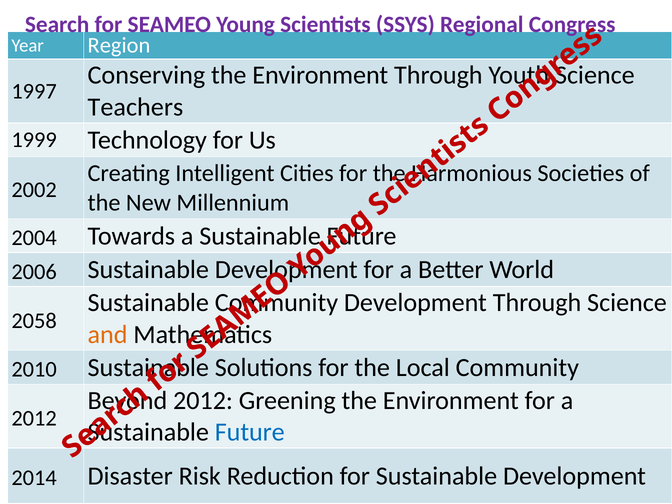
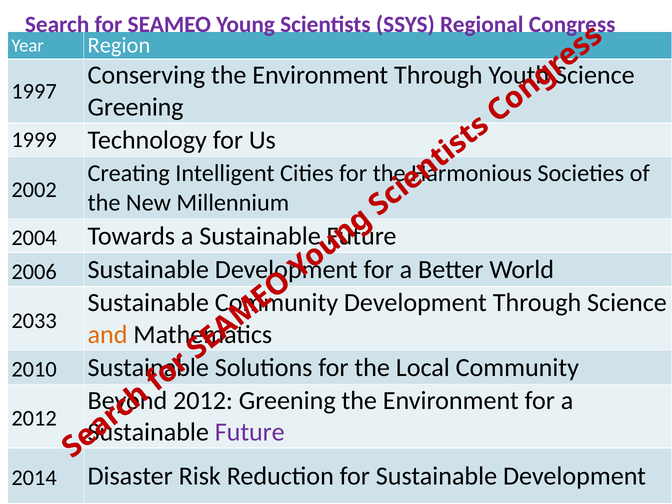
Teachers at (135, 107): Teachers -> Greening
2058: 2058 -> 2033
Future at (250, 432) colour: blue -> purple
